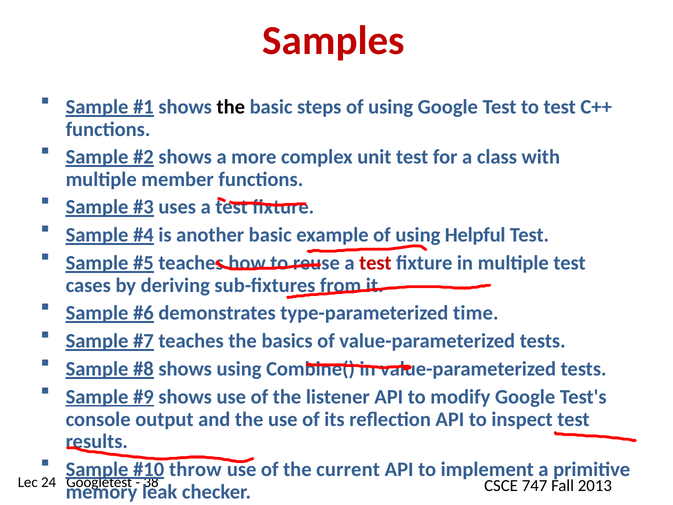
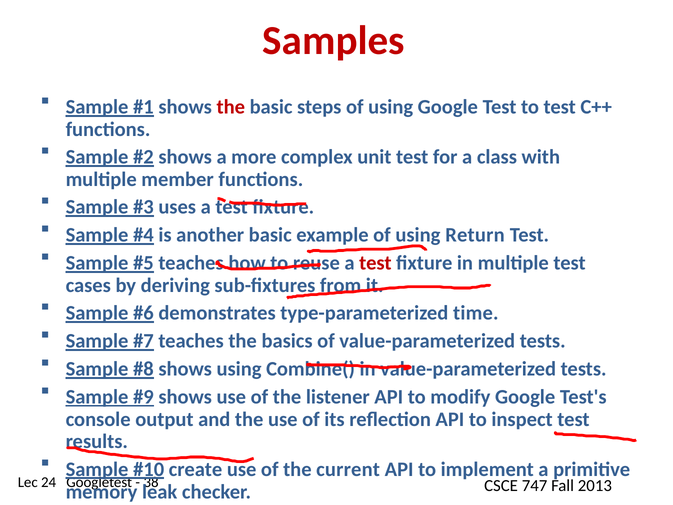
the at (231, 107) colour: black -> red
Helpful: Helpful -> Return
throw: throw -> create
